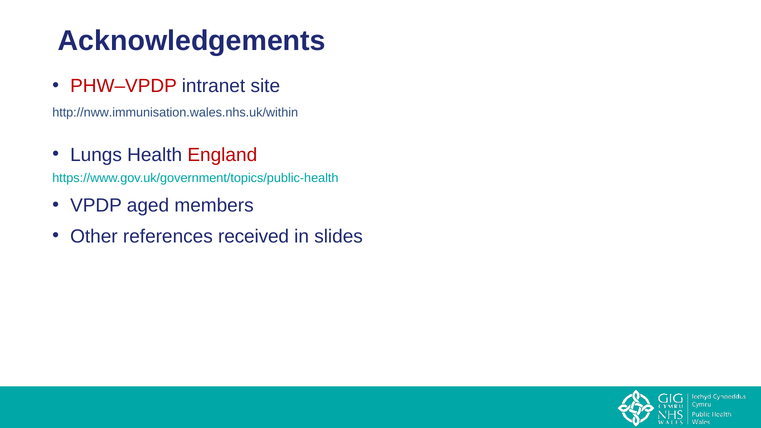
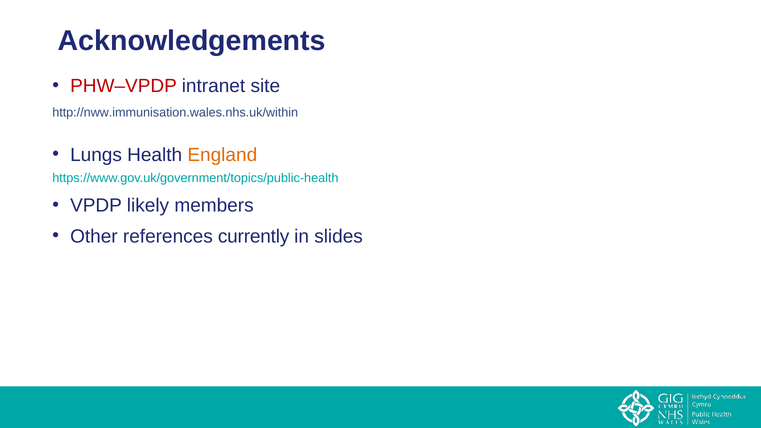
England colour: red -> orange
aged: aged -> likely
received: received -> currently
